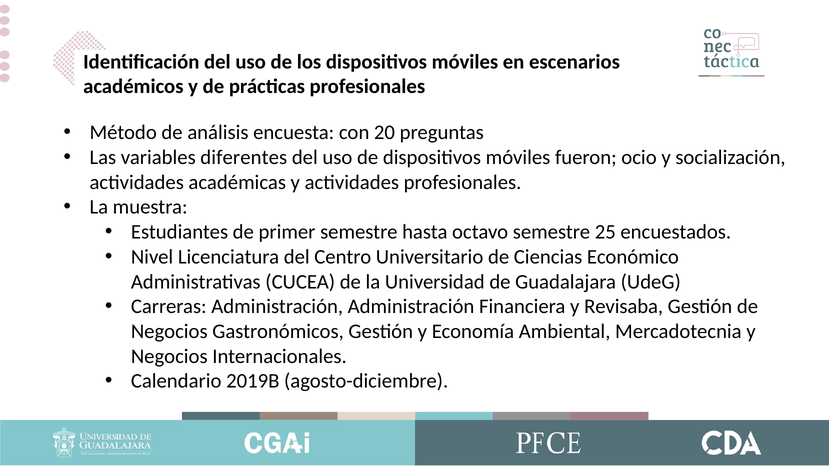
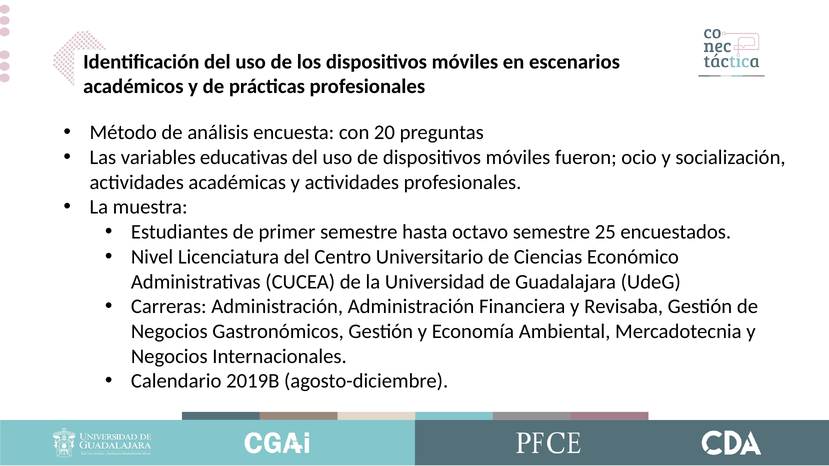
diferentes: diferentes -> educativas
